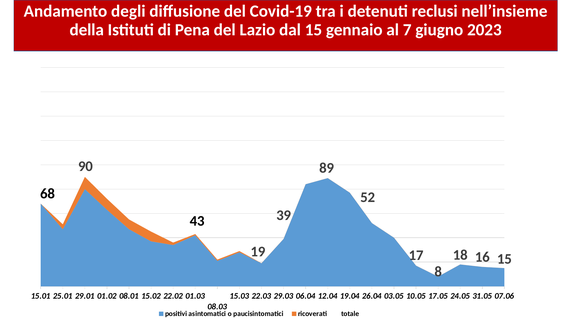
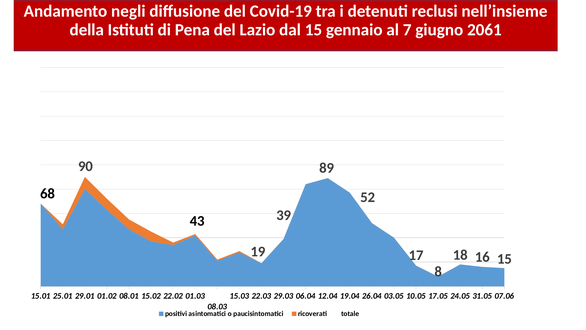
degli: degli -> negli
2023: 2023 -> 2061
